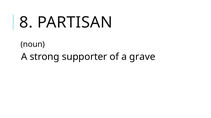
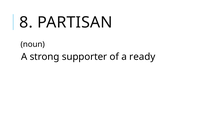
grave: grave -> ready
